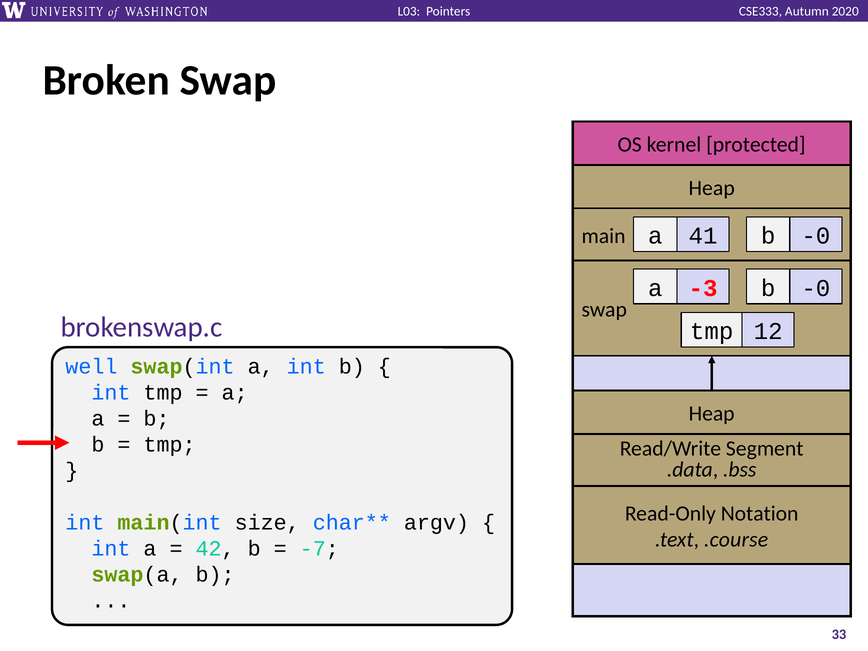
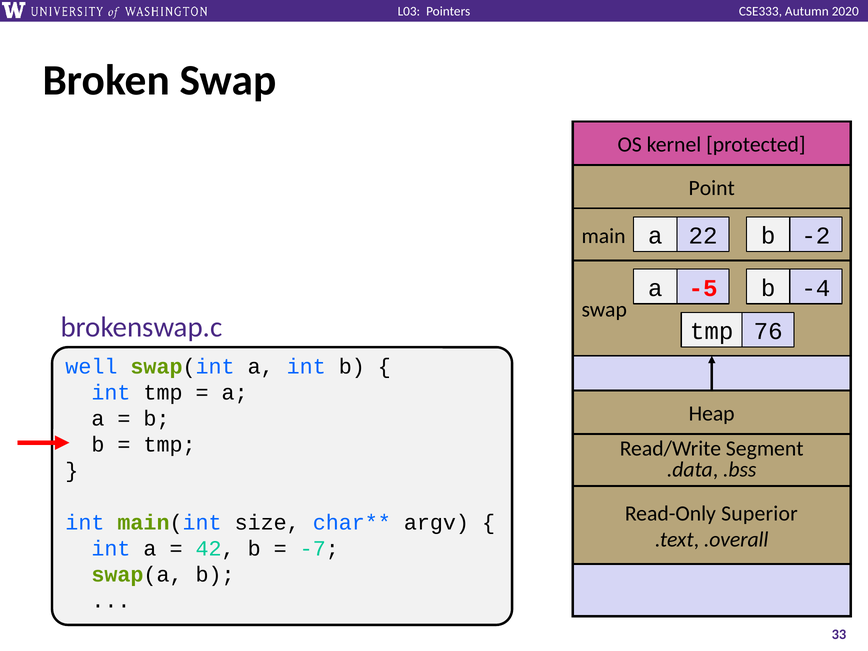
Heap at (712, 188): Heap -> Point
41: 41 -> 22
-0 at (816, 236): -0 -> -2
-3: -3 -> -5
-0 at (816, 288): -0 -> -4
12: 12 -> 76
Notation: Notation -> Superior
.course: .course -> .overall
